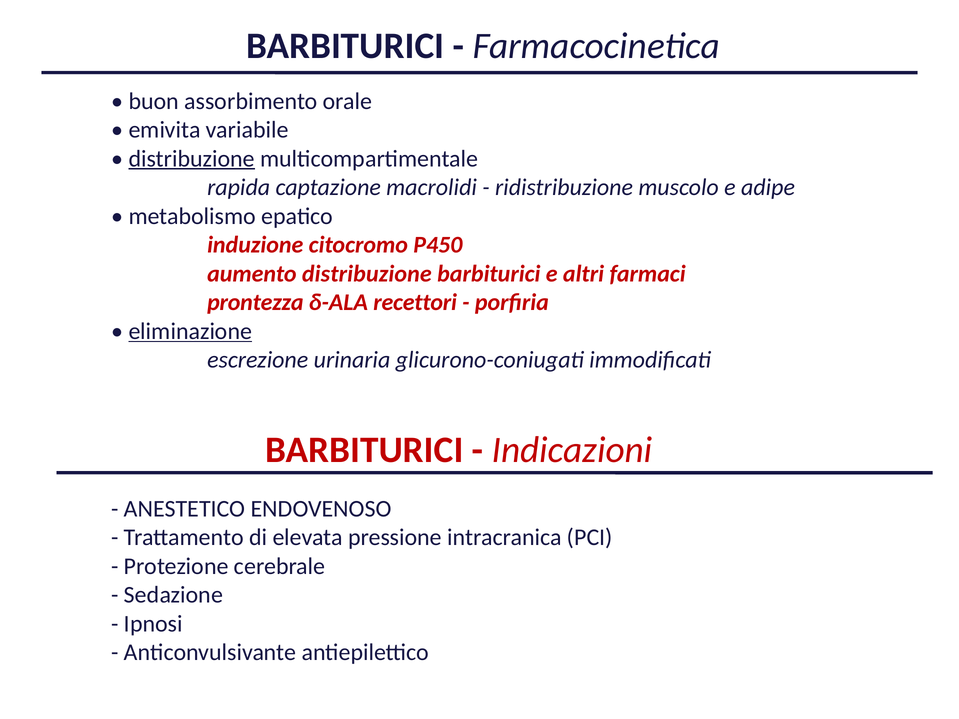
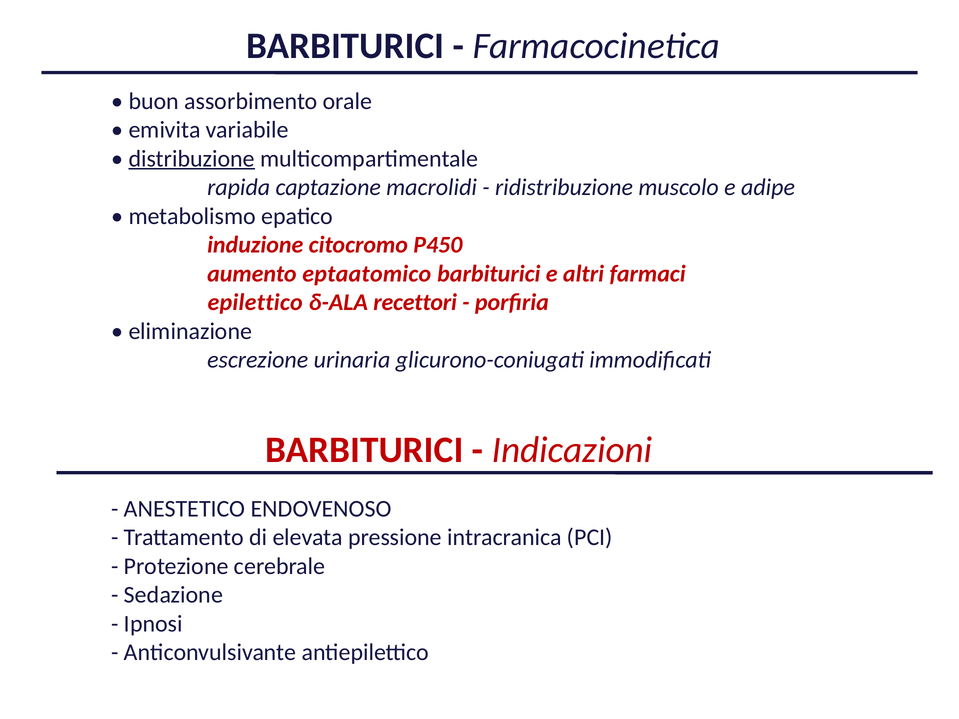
aumento distribuzione: distribuzione -> eptaatomico
prontezza: prontezza -> epilettico
eliminazione underline: present -> none
